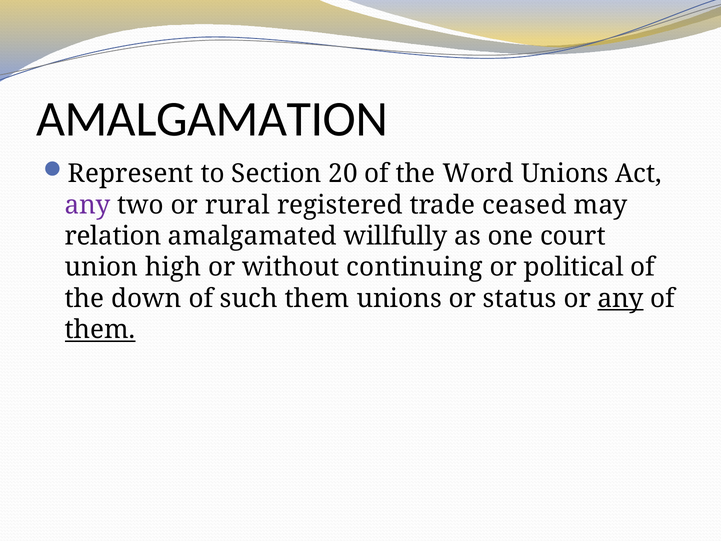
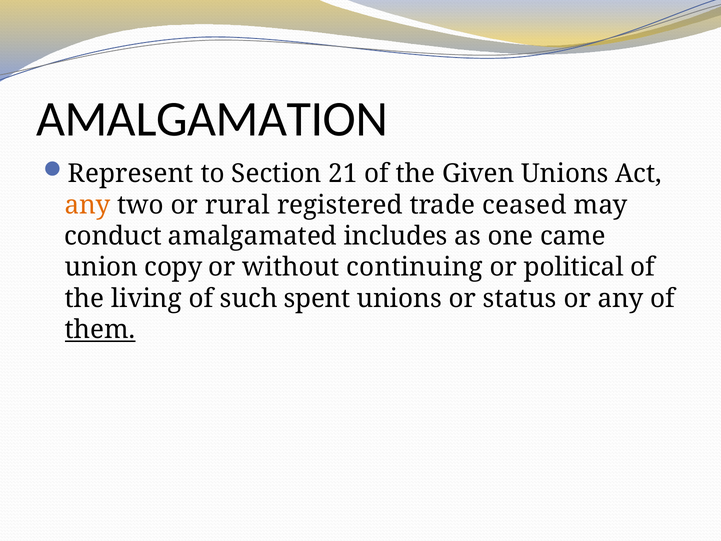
20: 20 -> 21
Word: Word -> Given
any at (88, 205) colour: purple -> orange
relation: relation -> conduct
willfully: willfully -> includes
court: court -> came
high: high -> copy
down: down -> living
such them: them -> spent
any at (621, 298) underline: present -> none
